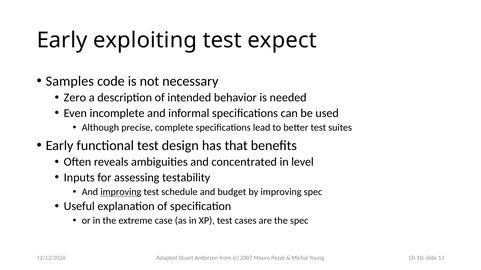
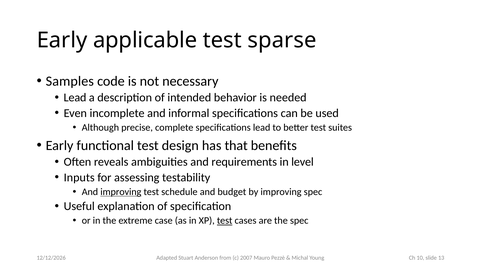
exploiting: exploiting -> applicable
expect: expect -> sparse
Zero at (75, 98): Zero -> Lead
concentrated: concentrated -> requirements
test at (225, 221) underline: none -> present
